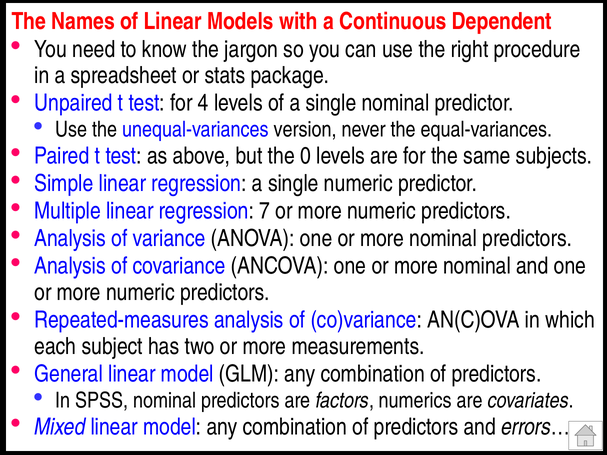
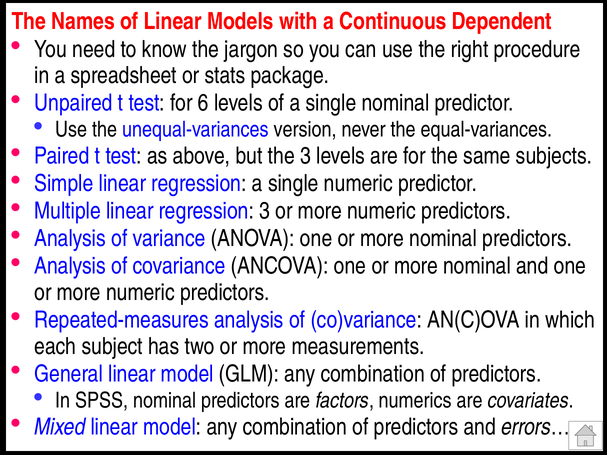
4: 4 -> 6
the 0: 0 -> 3
regression 7: 7 -> 3
